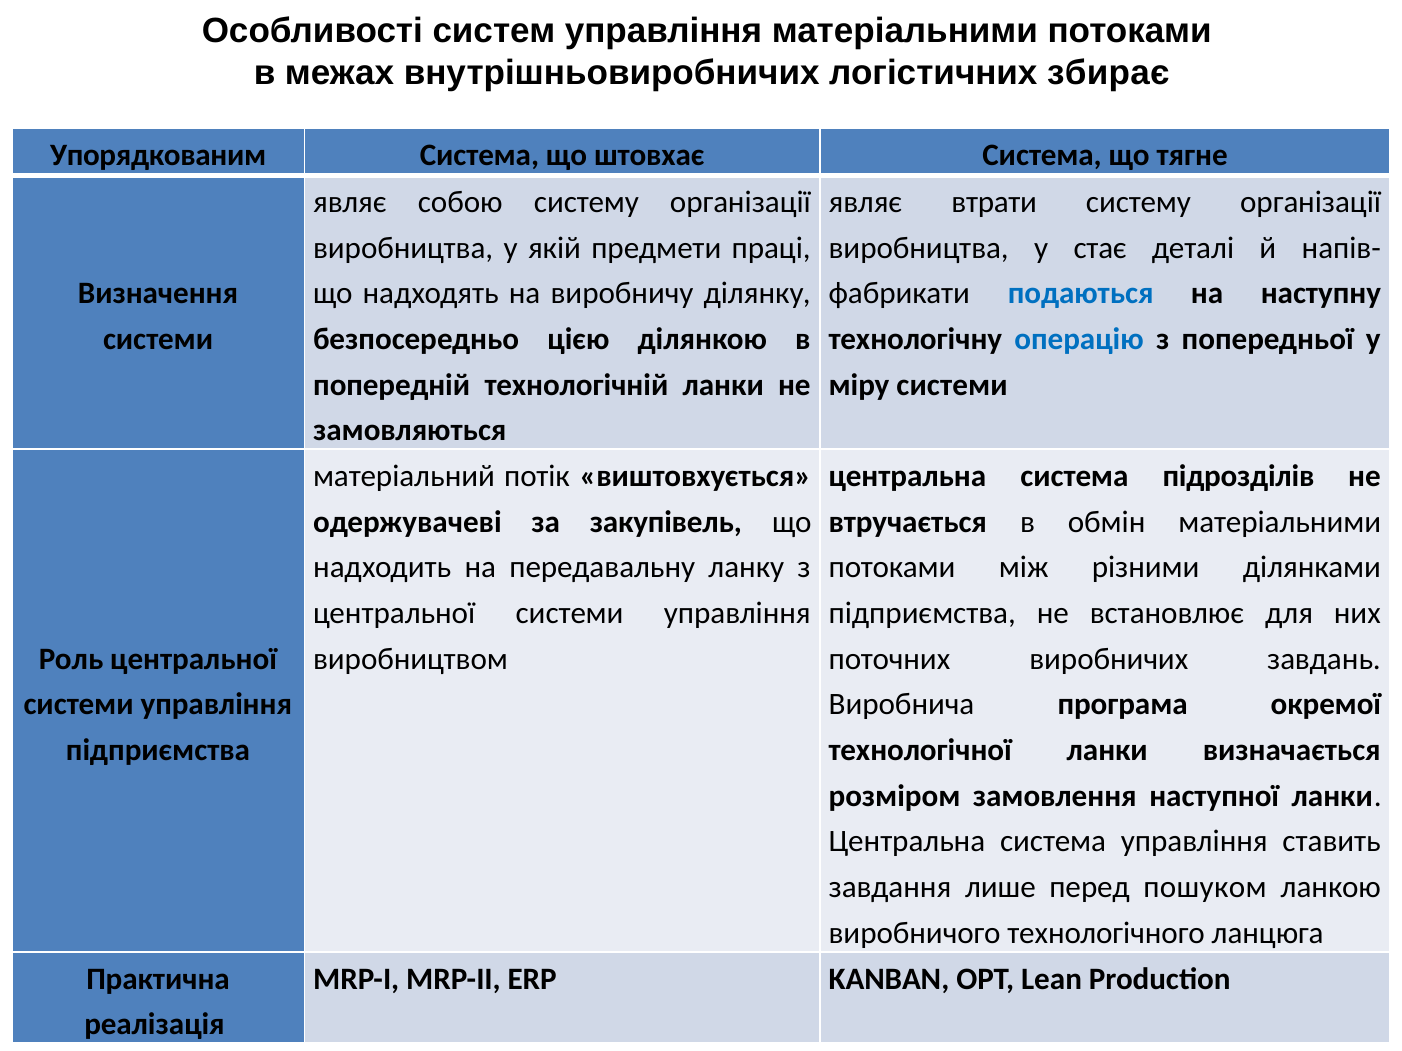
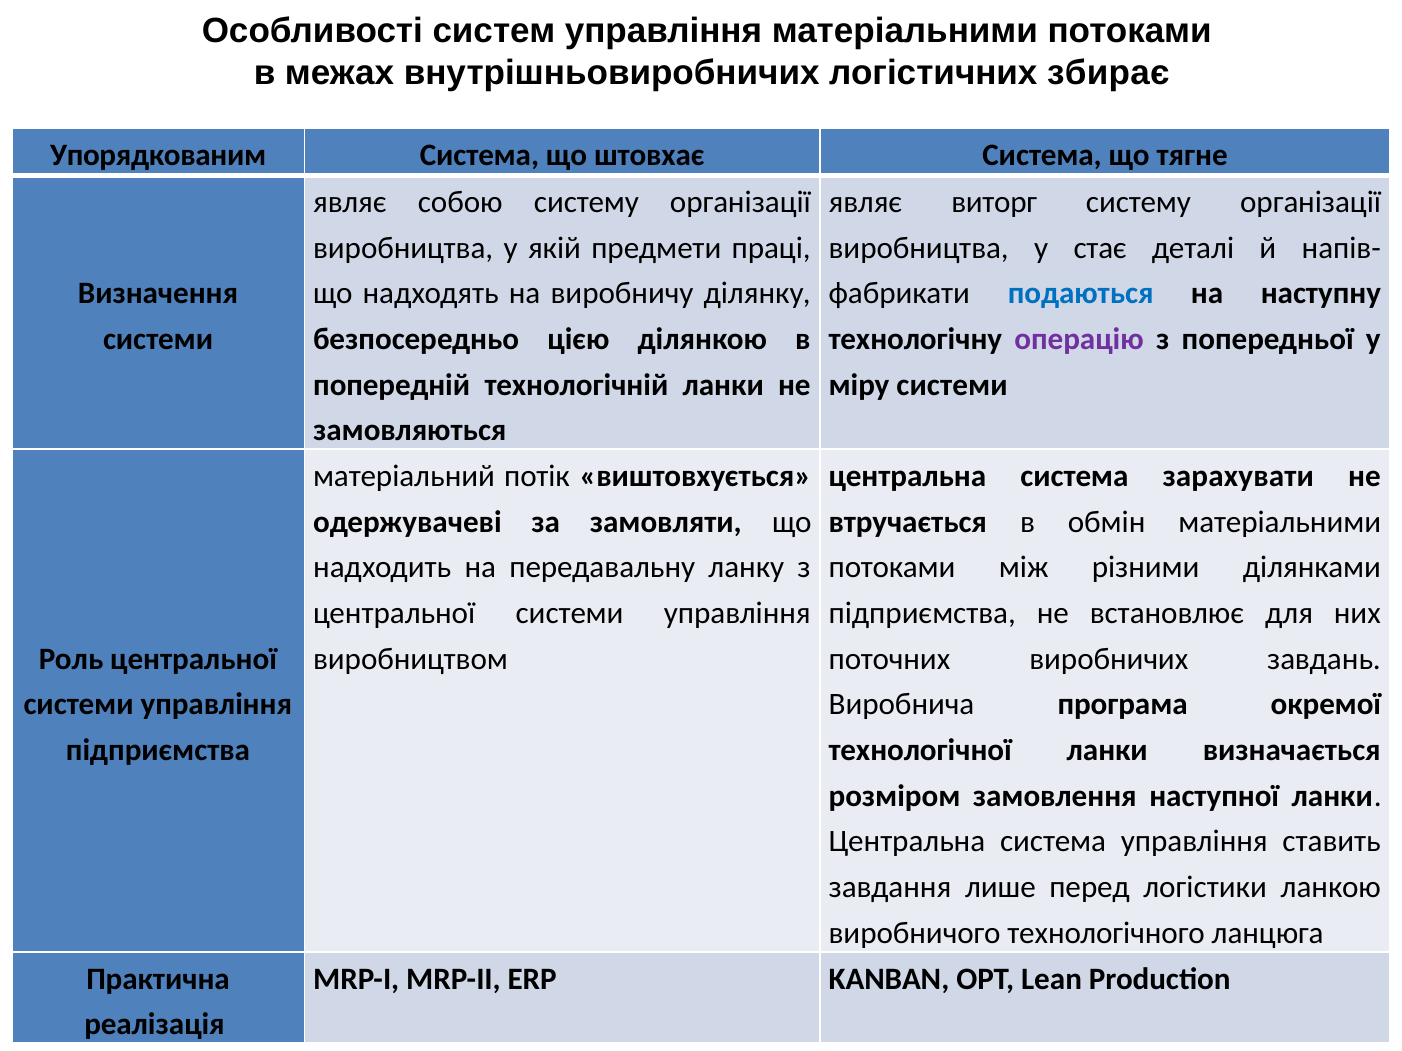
втрати: втрати -> виторг
операцію colour: blue -> purple
підрозділів: підрозділів -> зарахувати
закупівель: закупівель -> замовляти
пошуком: пошуком -> логістики
